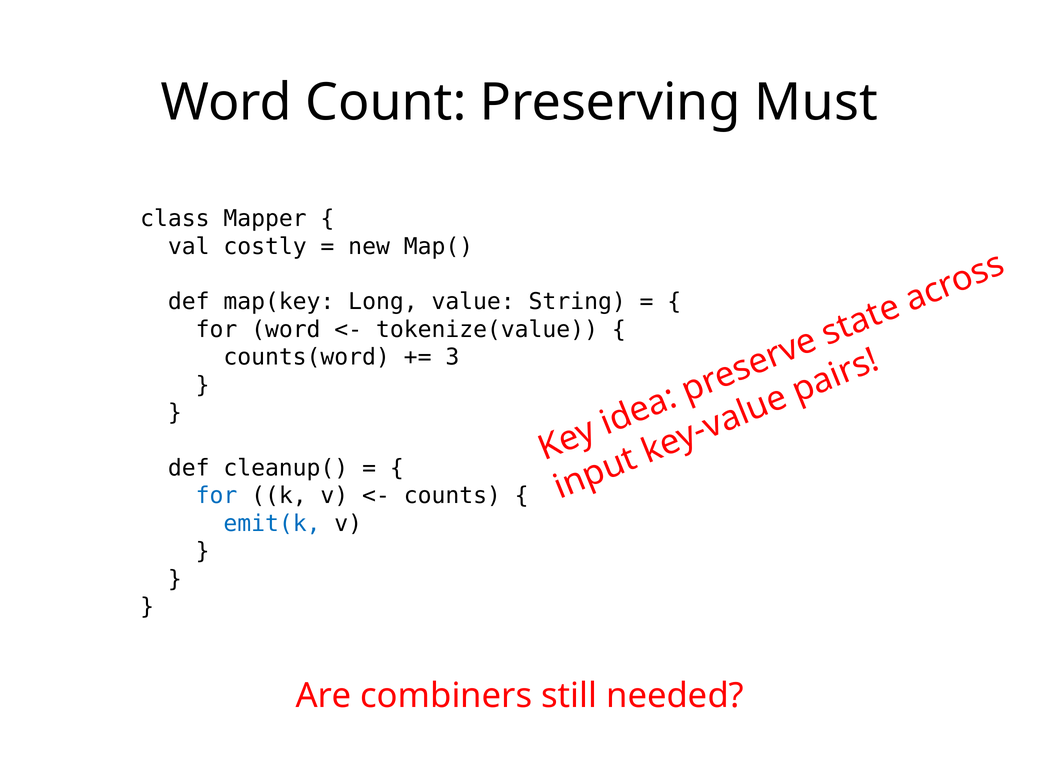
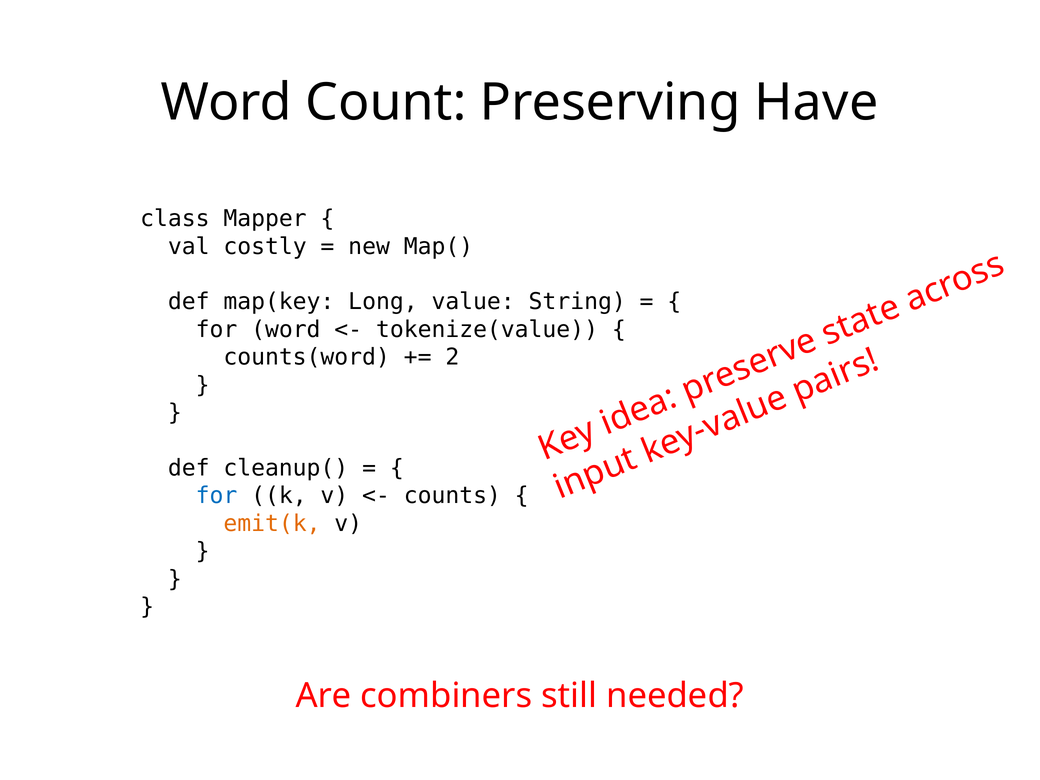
Must: Must -> Have
3: 3 -> 2
emit(k colour: blue -> orange
